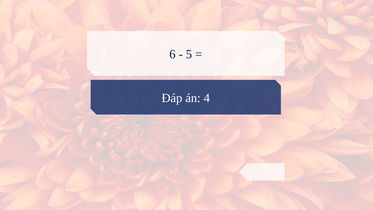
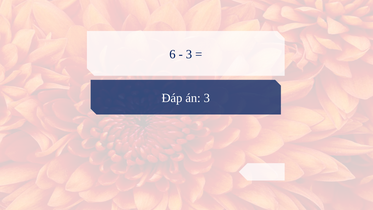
5 at (189, 54): 5 -> 3
án 4: 4 -> 3
